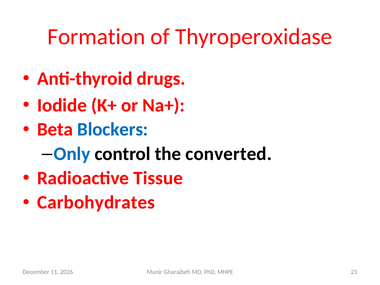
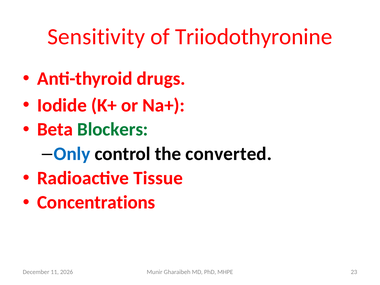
Formation: Formation -> Sensitivity
Thyroperoxidase: Thyroperoxidase -> Triiodothyronine
Blockers colour: blue -> green
Carbohydrates: Carbohydrates -> Concentrations
